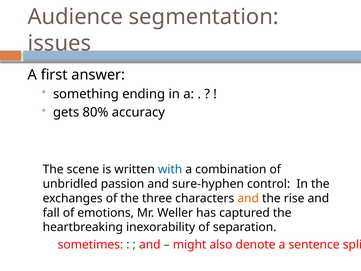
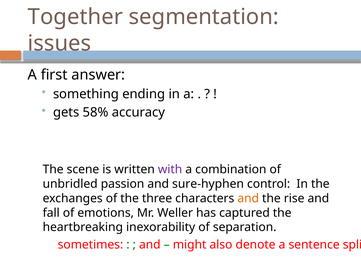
Audience: Audience -> Together
80%: 80% -> 58%
with colour: blue -> purple
